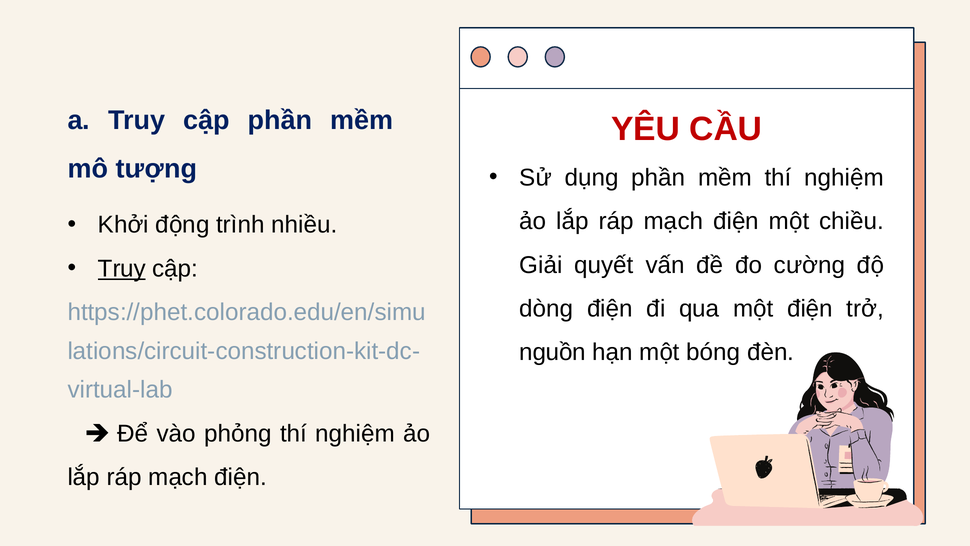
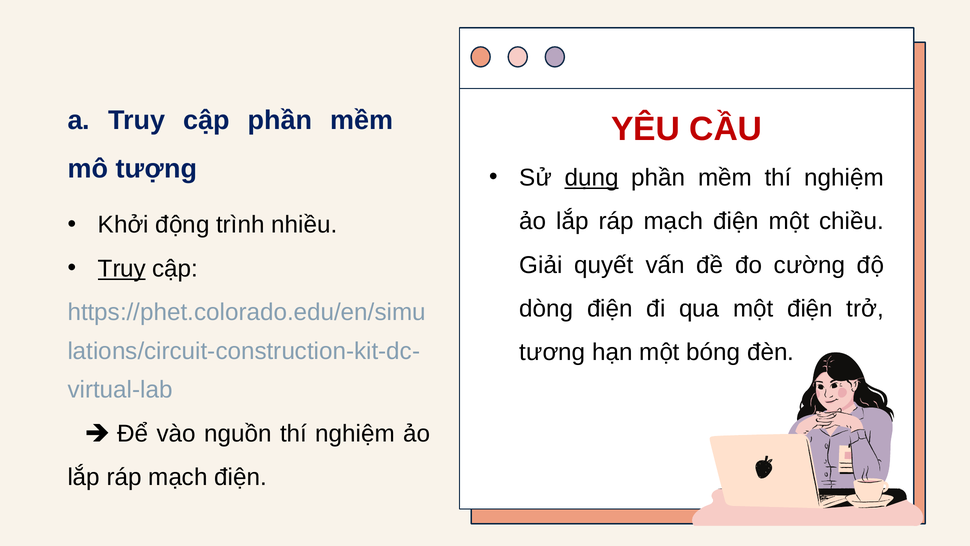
dụng underline: none -> present
nguồn: nguồn -> tương
phỏng: phỏng -> nguồn
